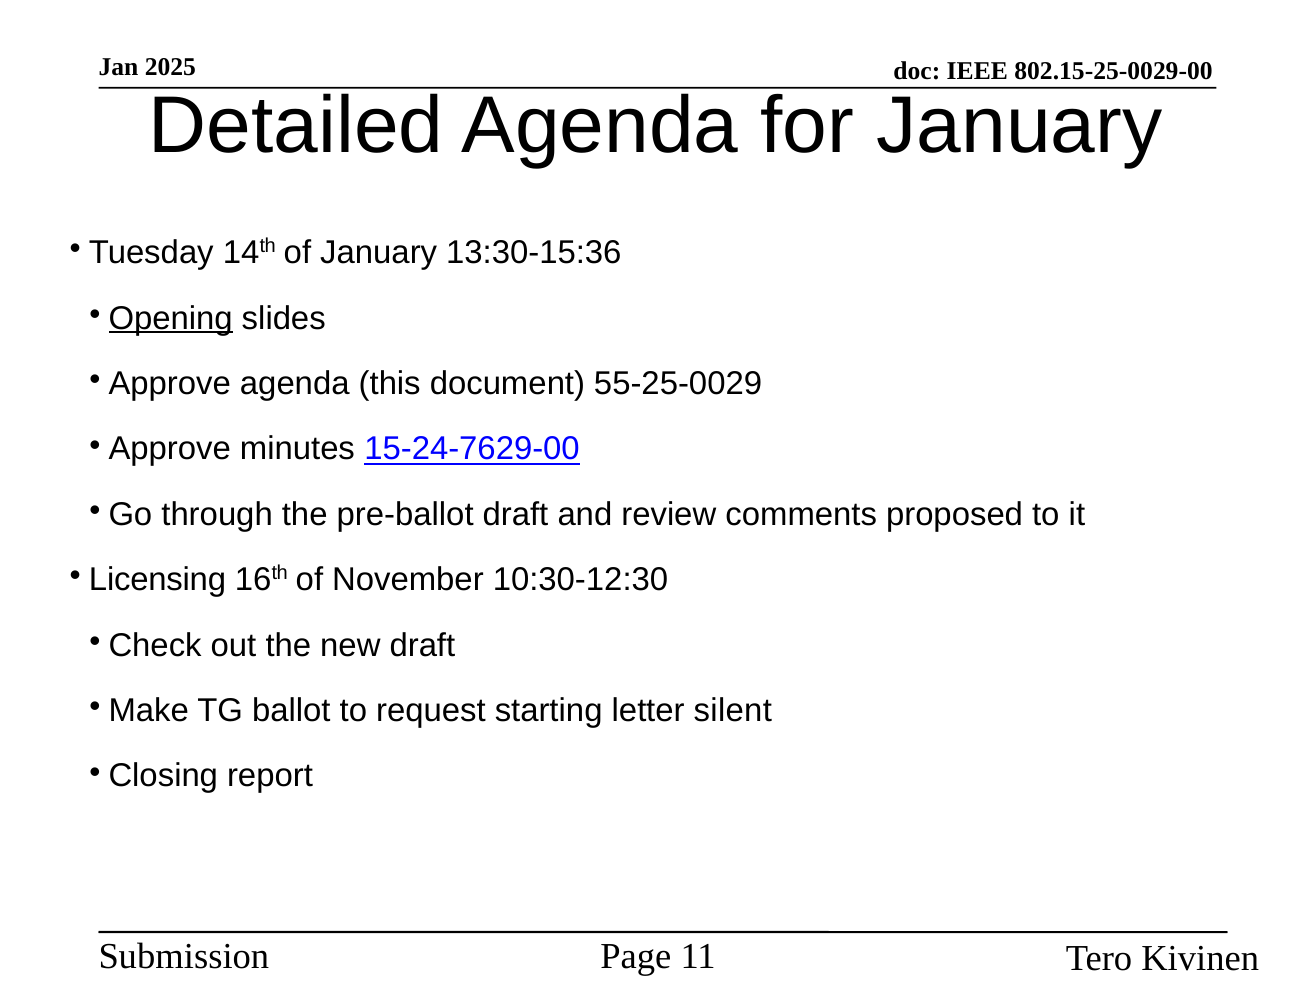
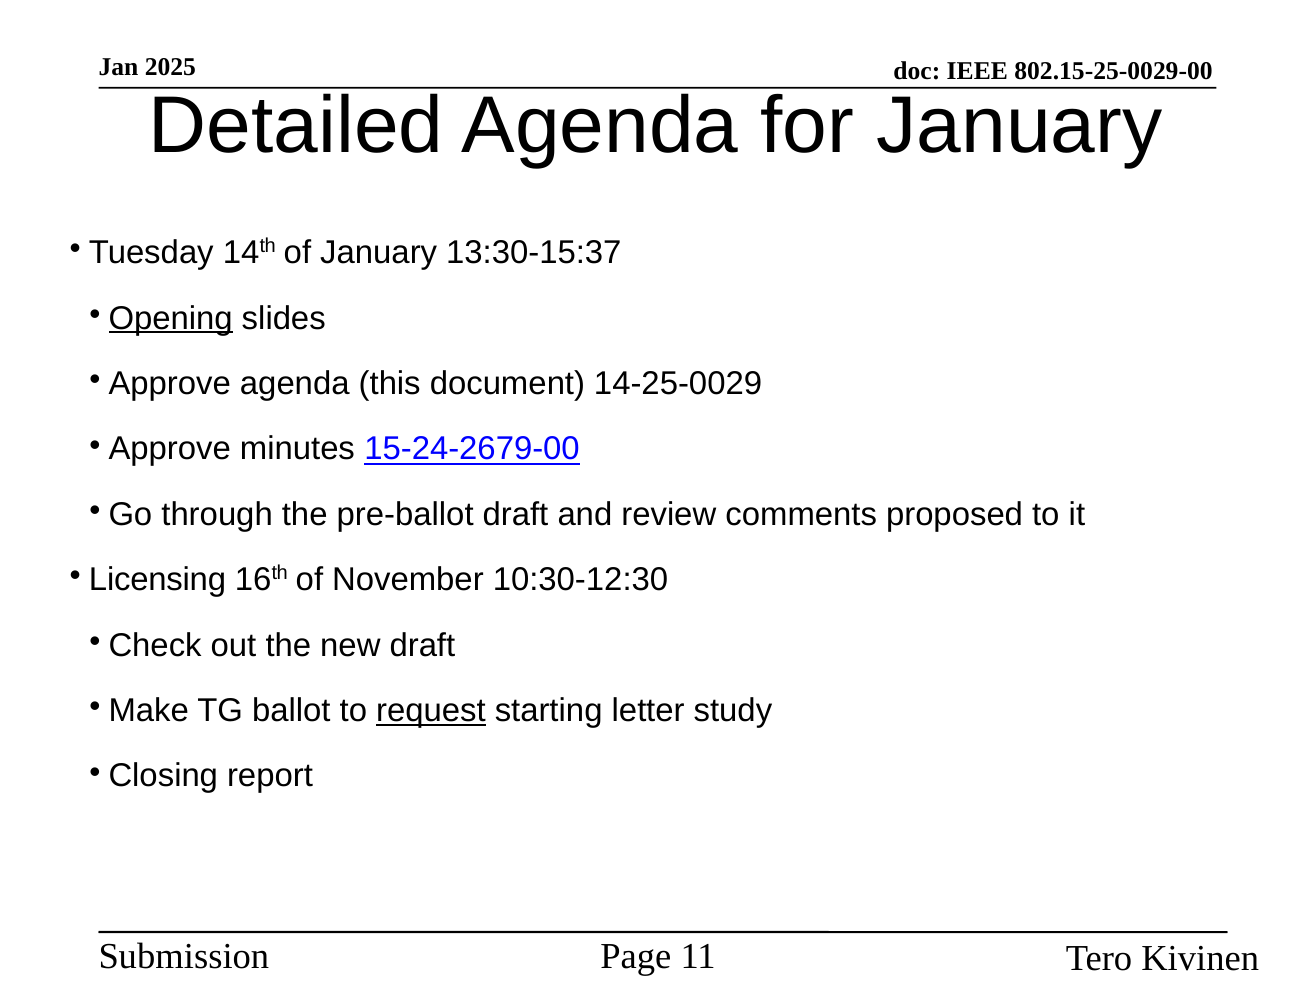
13:30-15:36: 13:30-15:36 -> 13:30-15:37
55-25-0029: 55-25-0029 -> 14-25-0029
15-24-7629-00: 15-24-7629-00 -> 15-24-2679-00
request underline: none -> present
silent: silent -> study
